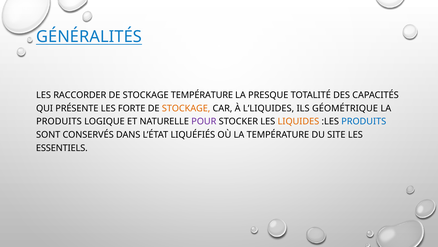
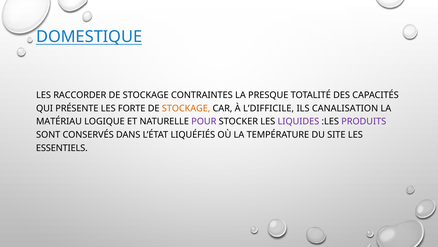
GÉNÉRALITÉS: GÉNÉRALITÉS -> DOMESTIQUE
STOCKAGE TEMPÉRATURE: TEMPÉRATURE -> CONTRAINTES
L’LIQUIDES: L’LIQUIDES -> L’DIFFICILE
GÉOMÉTRIQUE: GÉOMÉTRIQUE -> CANALISATION
PRODUITS at (59, 121): PRODUITS -> MATÉRIAU
LIQUIDES colour: orange -> purple
PRODUITS at (364, 121) colour: blue -> purple
